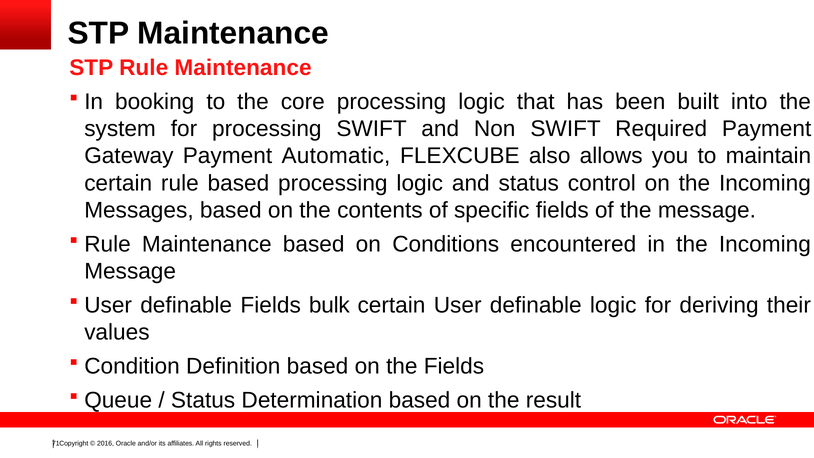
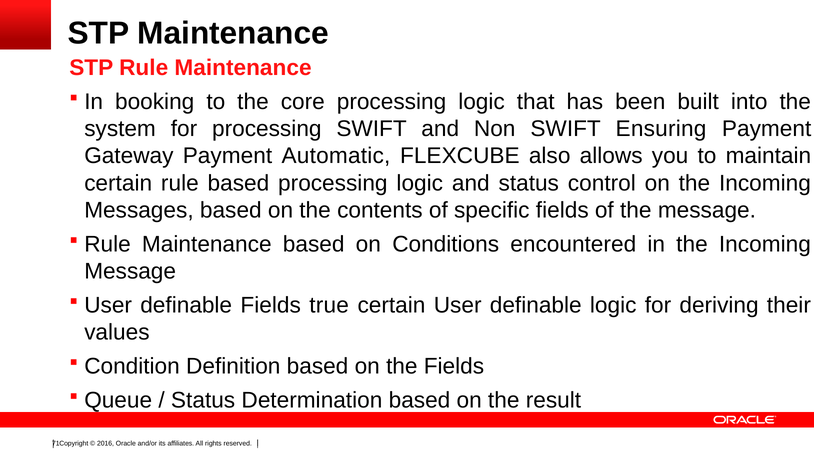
Required: Required -> Ensuring
bulk: bulk -> true
